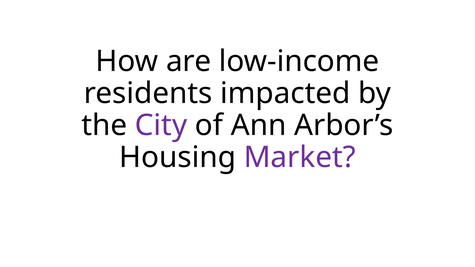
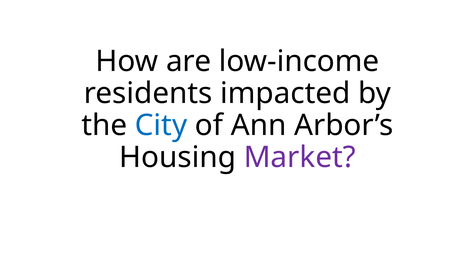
City colour: purple -> blue
